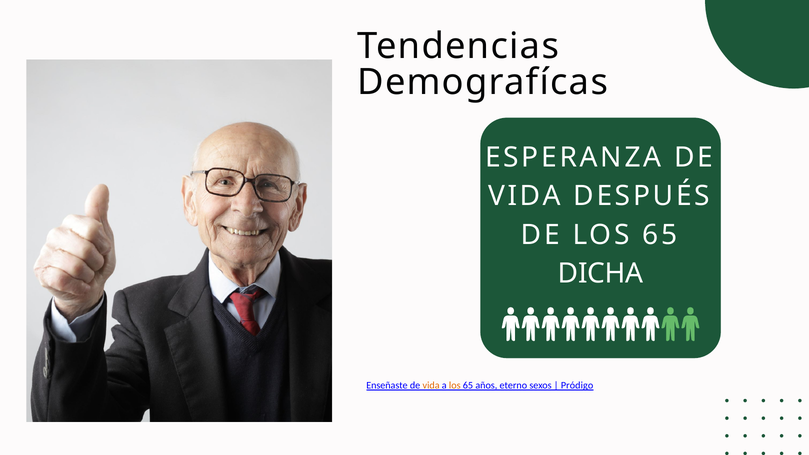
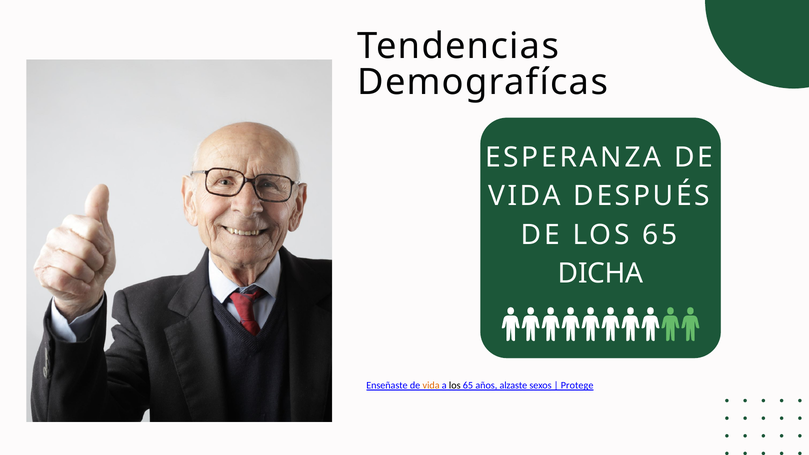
los at (455, 385) colour: orange -> black
eterno: eterno -> alzaste
Pródigo: Pródigo -> Protege
